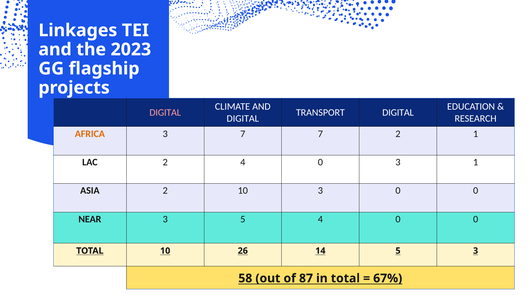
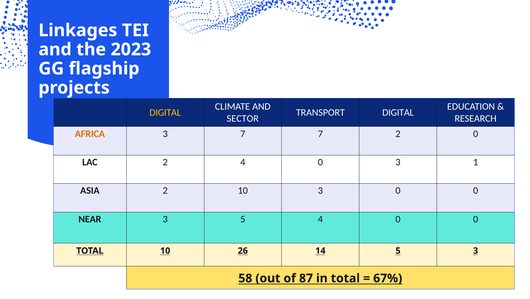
DIGITAL at (165, 112) colour: pink -> yellow
DIGITAL at (243, 119): DIGITAL -> SECTOR
2 1: 1 -> 0
